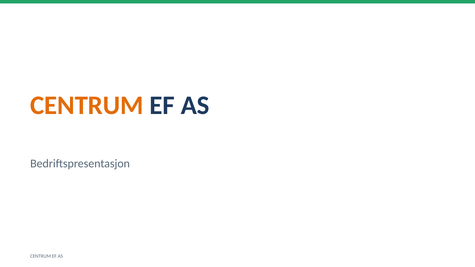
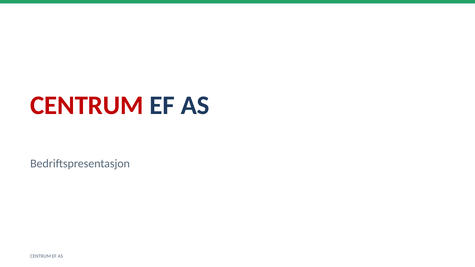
CENTRUM at (87, 105) colour: orange -> red
